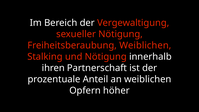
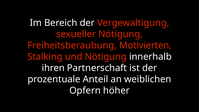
Freiheitsberaubung Weiblichen: Weiblichen -> Motivierten
